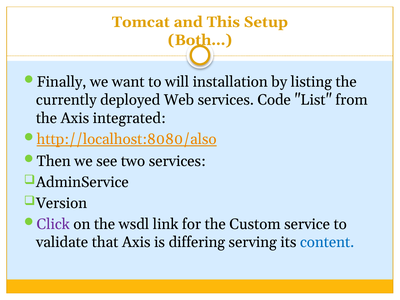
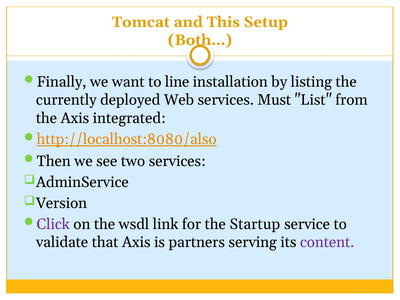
will: will -> line
Code: Code -> Must
Custom: Custom -> Startup
differing: differing -> partners
content colour: blue -> purple
